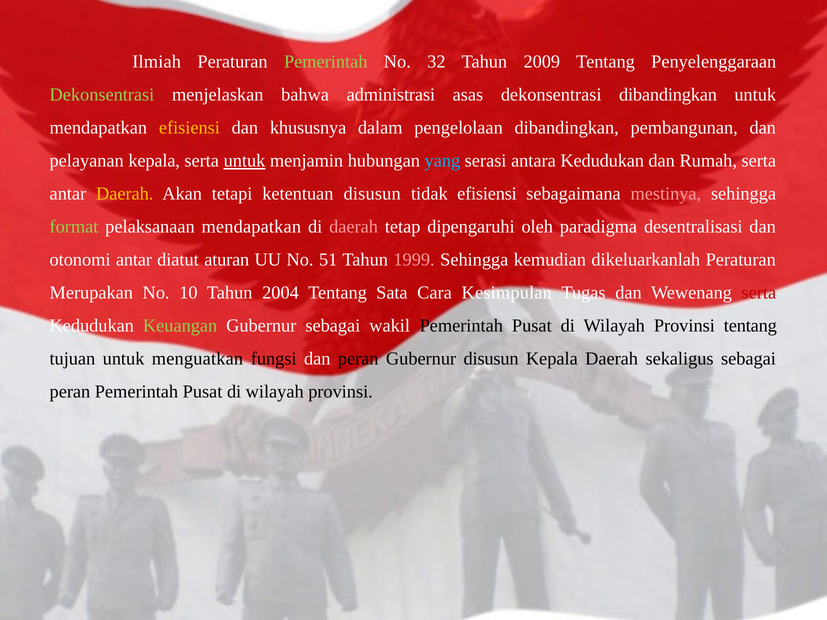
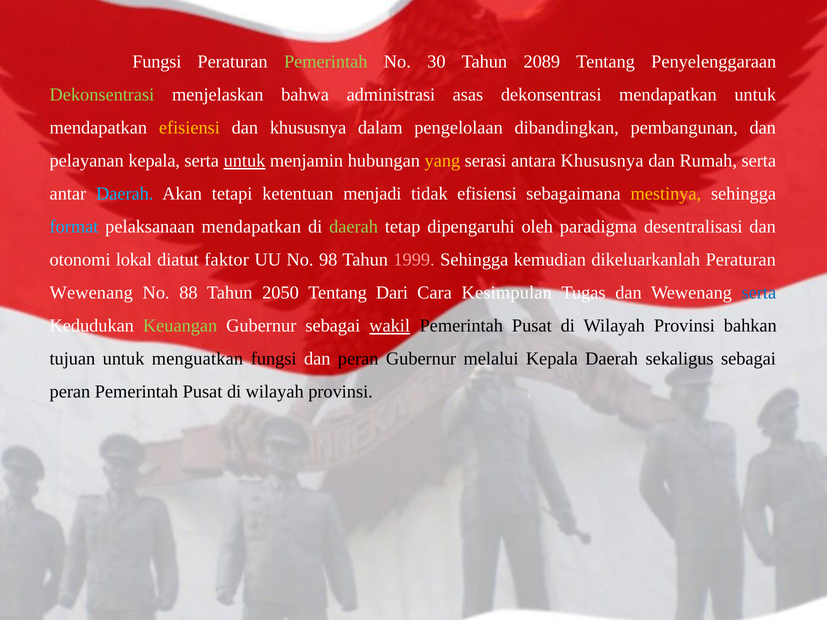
Ilmiah at (157, 62): Ilmiah -> Fungsi
32: 32 -> 30
2009: 2009 -> 2089
dekonsentrasi dibandingkan: dibandingkan -> mendapatkan
yang colour: light blue -> yellow
antara Kedudukan: Kedudukan -> Khususnya
Daerah at (125, 194) colour: yellow -> light blue
ketentuan disusun: disusun -> menjadi
mestinya colour: pink -> yellow
format colour: light green -> light blue
daerah at (354, 227) colour: pink -> light green
otonomi antar: antar -> lokal
aturan: aturan -> faktor
51: 51 -> 98
Merupakan at (91, 293): Merupakan -> Wewenang
10: 10 -> 88
2004: 2004 -> 2050
Sata: Sata -> Dari
serta at (759, 293) colour: red -> blue
wakil underline: none -> present
Provinsi tentang: tentang -> bahkan
Gubernur disusun: disusun -> melalui
